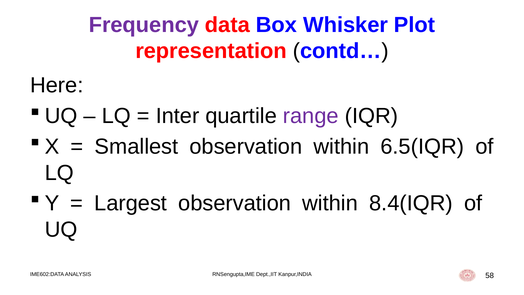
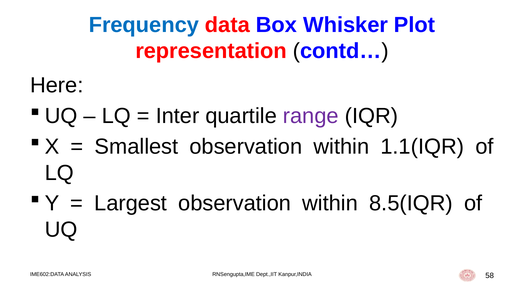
Frequency colour: purple -> blue
6.5(IQR: 6.5(IQR -> 1.1(IQR
8.4(IQR: 8.4(IQR -> 8.5(IQR
